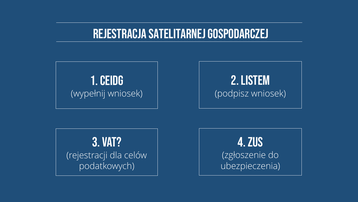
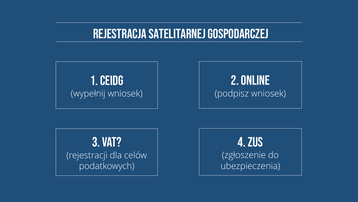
listem: listem -> online
